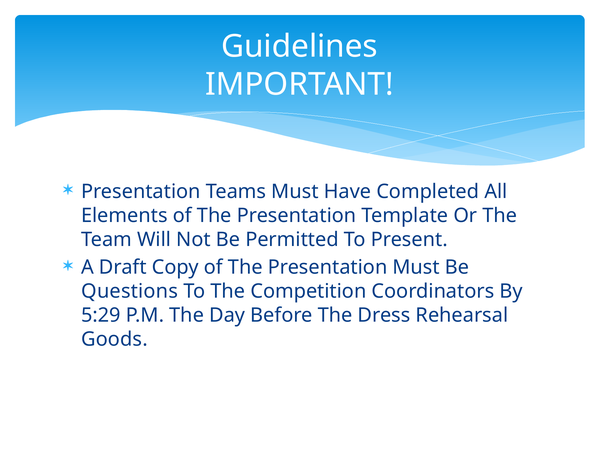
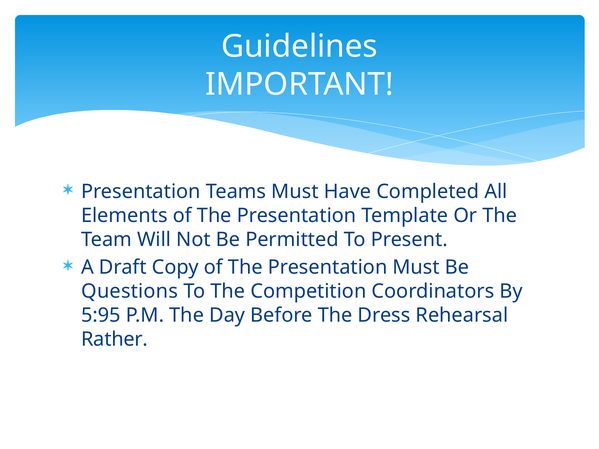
5:29: 5:29 -> 5:95
Goods: Goods -> Rather
